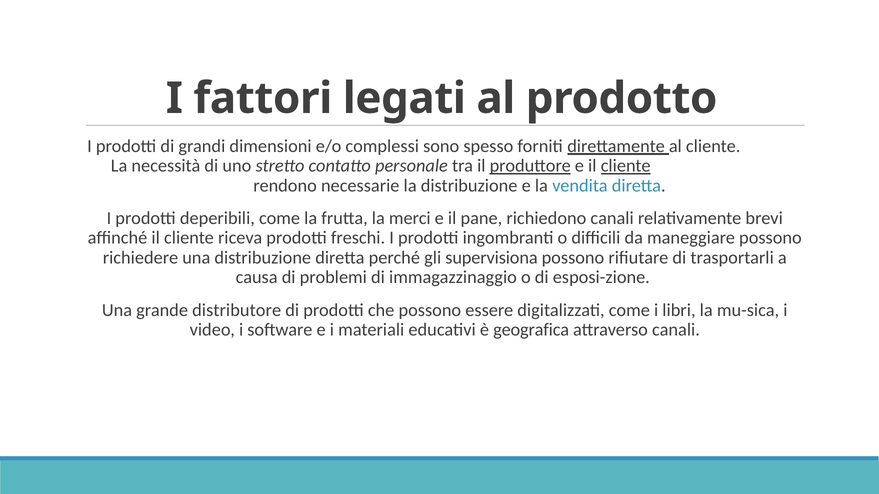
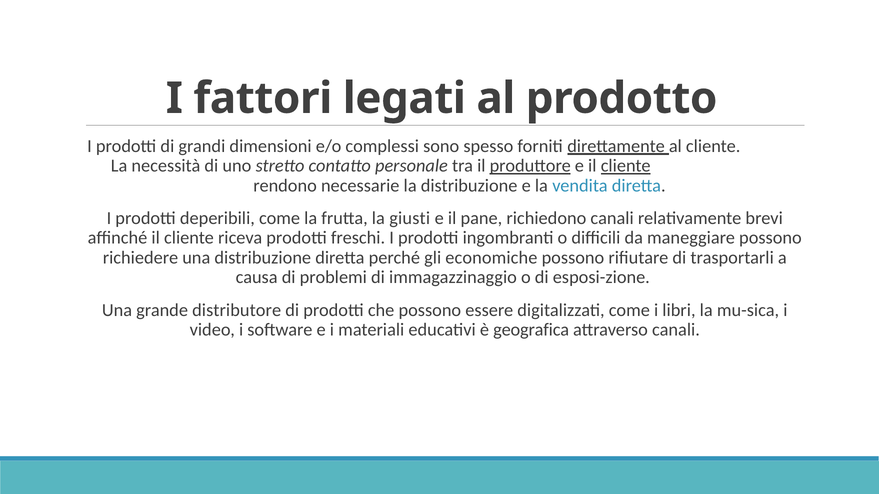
merci: merci -> giusti
supervisiona: supervisiona -> economiche
